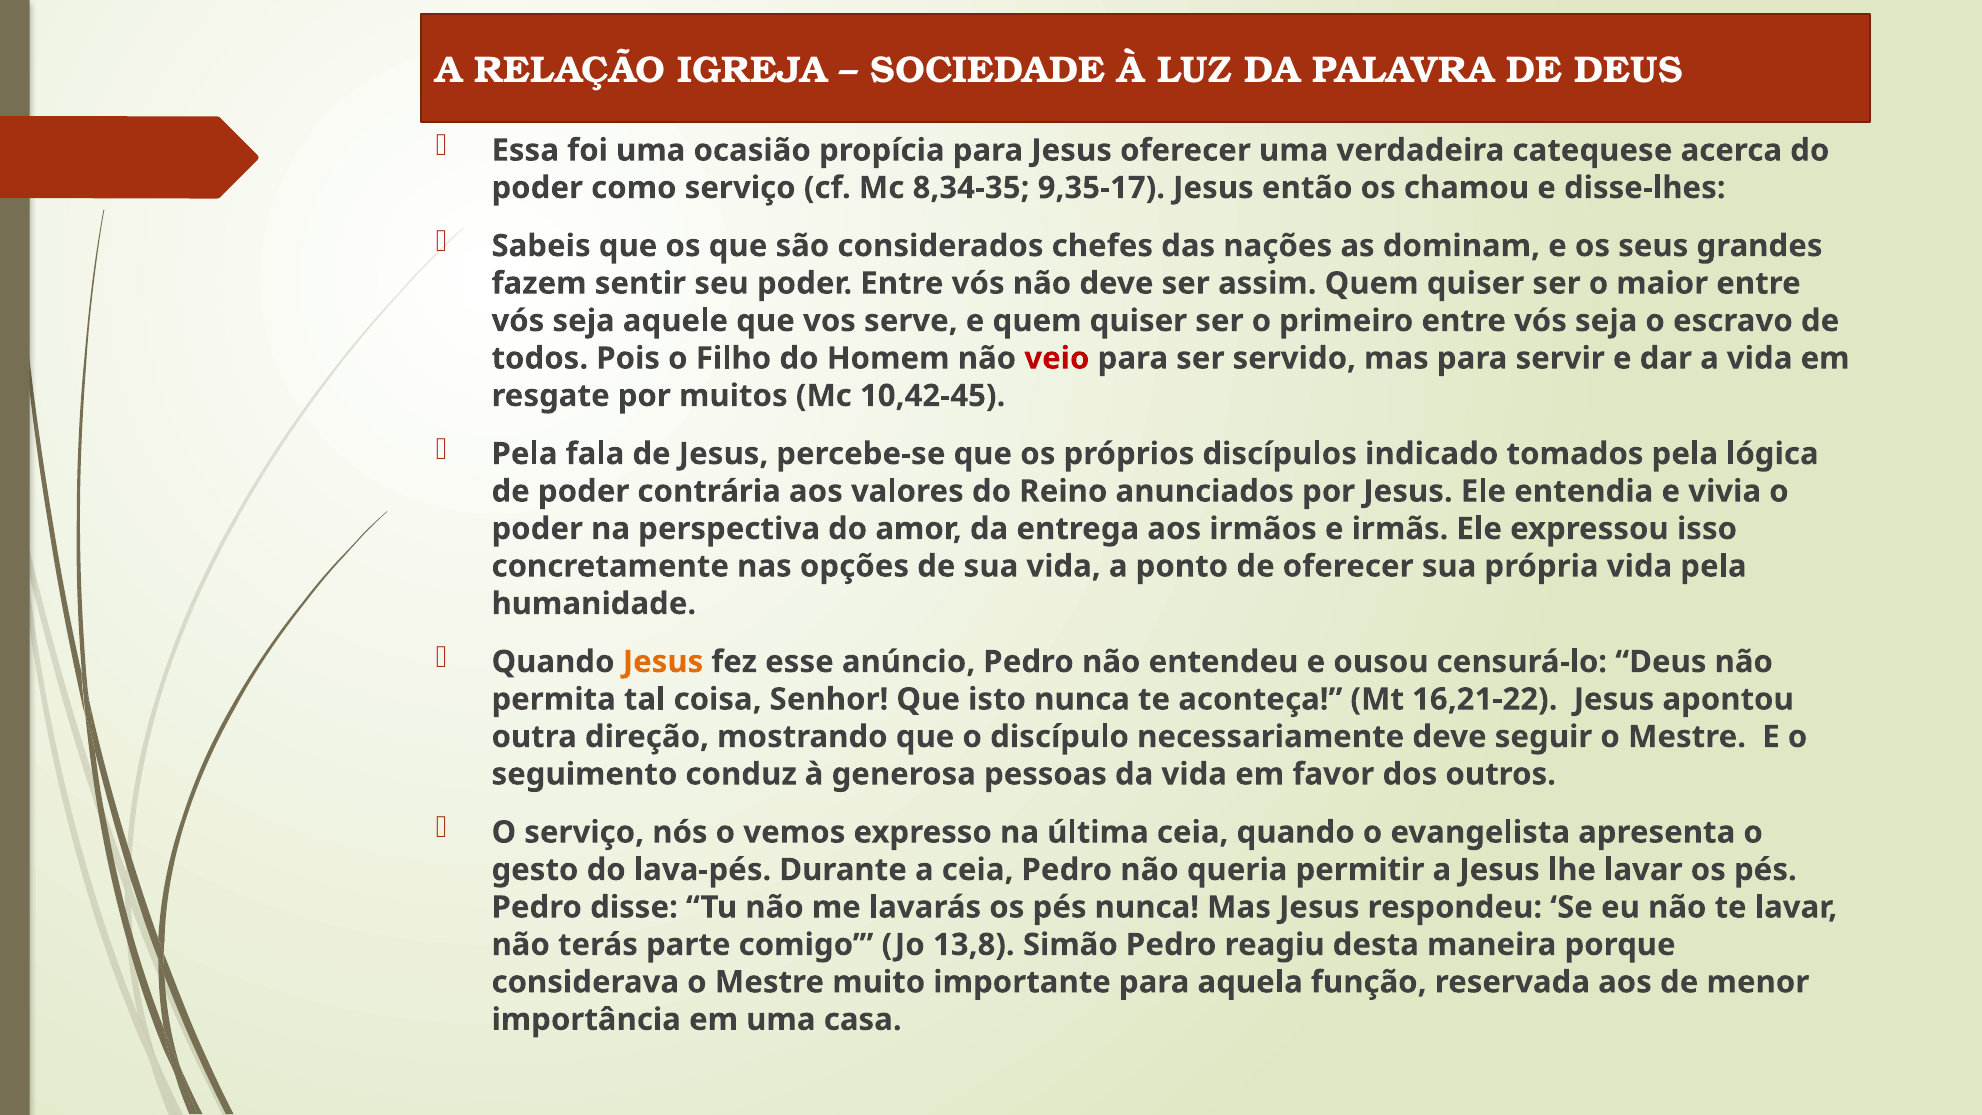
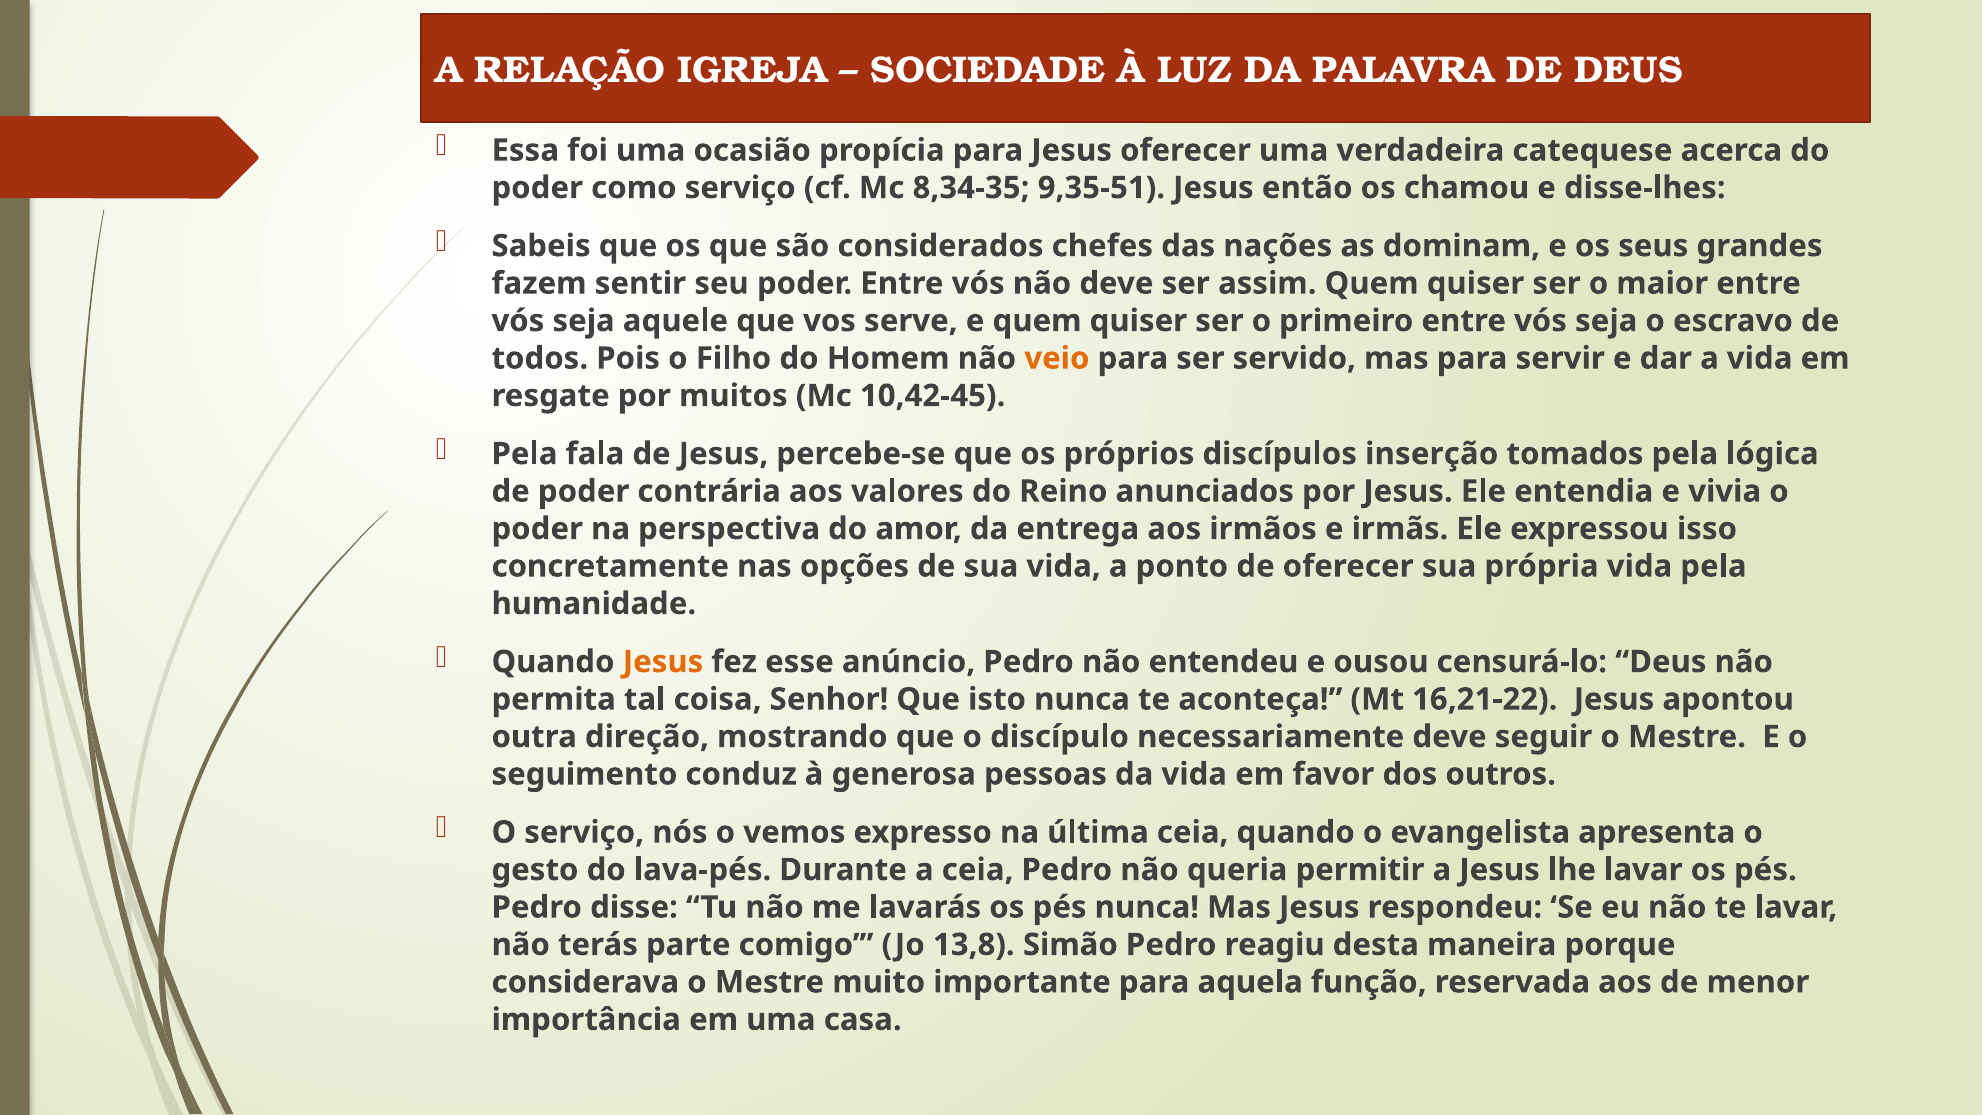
9,35-17: 9,35-17 -> 9,35-51
veio colour: red -> orange
indicado: indicado -> inserção
